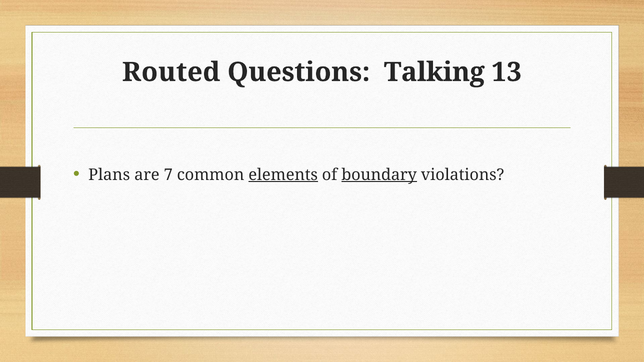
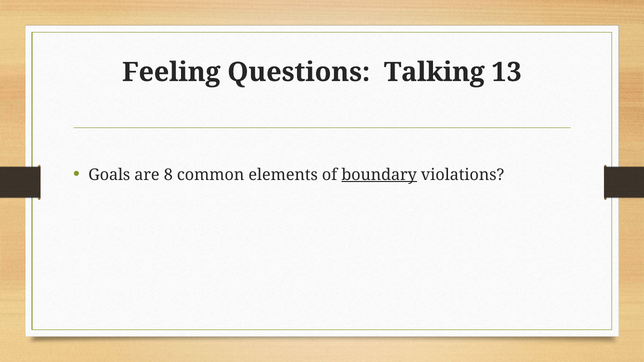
Routed: Routed -> Feeling
Plans: Plans -> Goals
7: 7 -> 8
elements underline: present -> none
